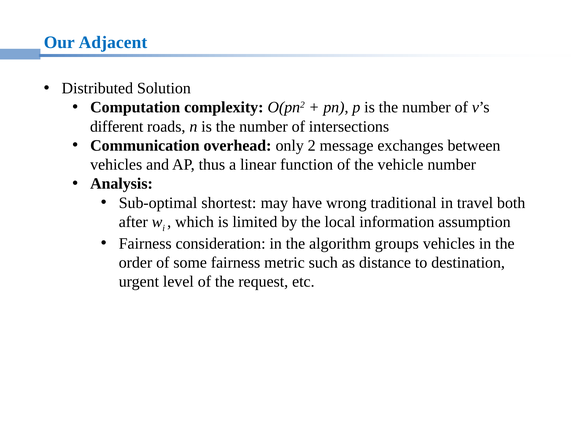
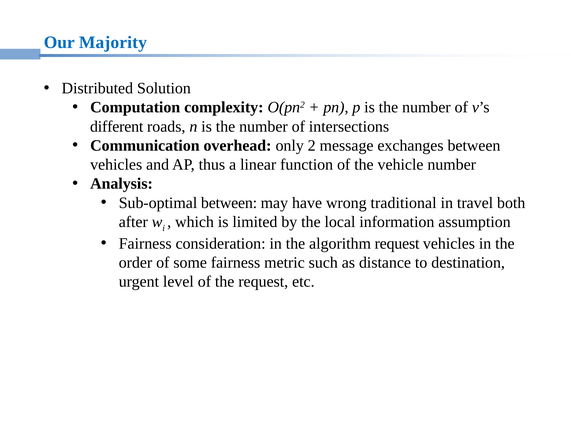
Adjacent: Adjacent -> Majority
Sub-optimal shortest: shortest -> between
algorithm groups: groups -> request
